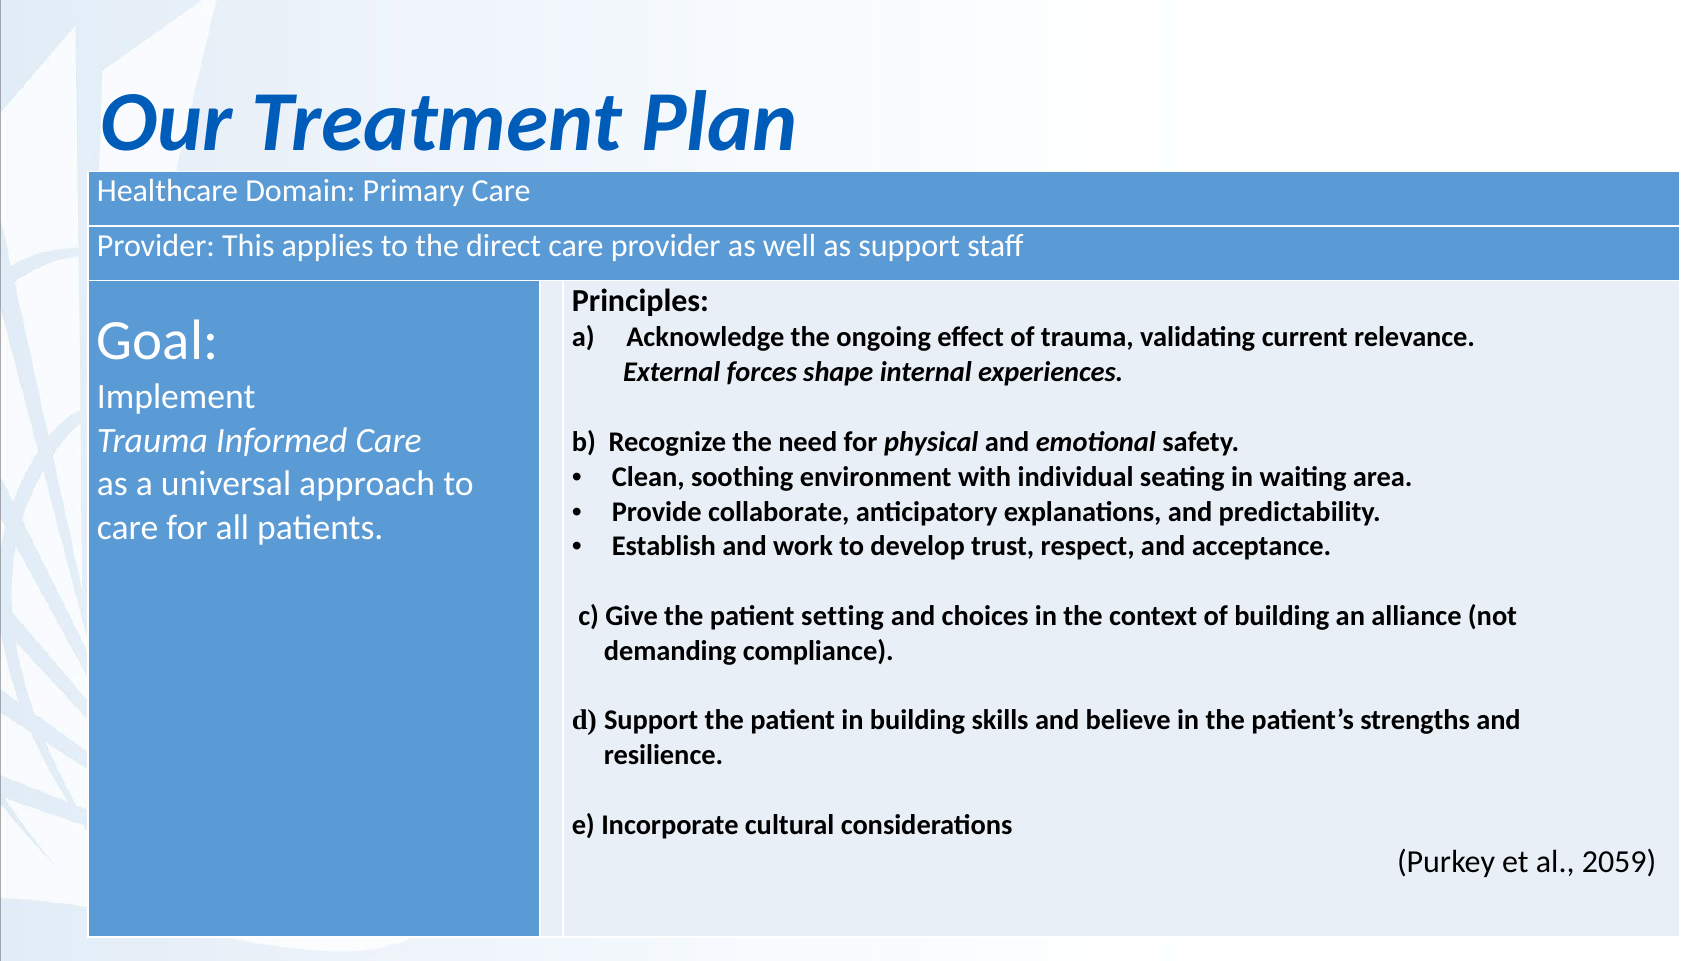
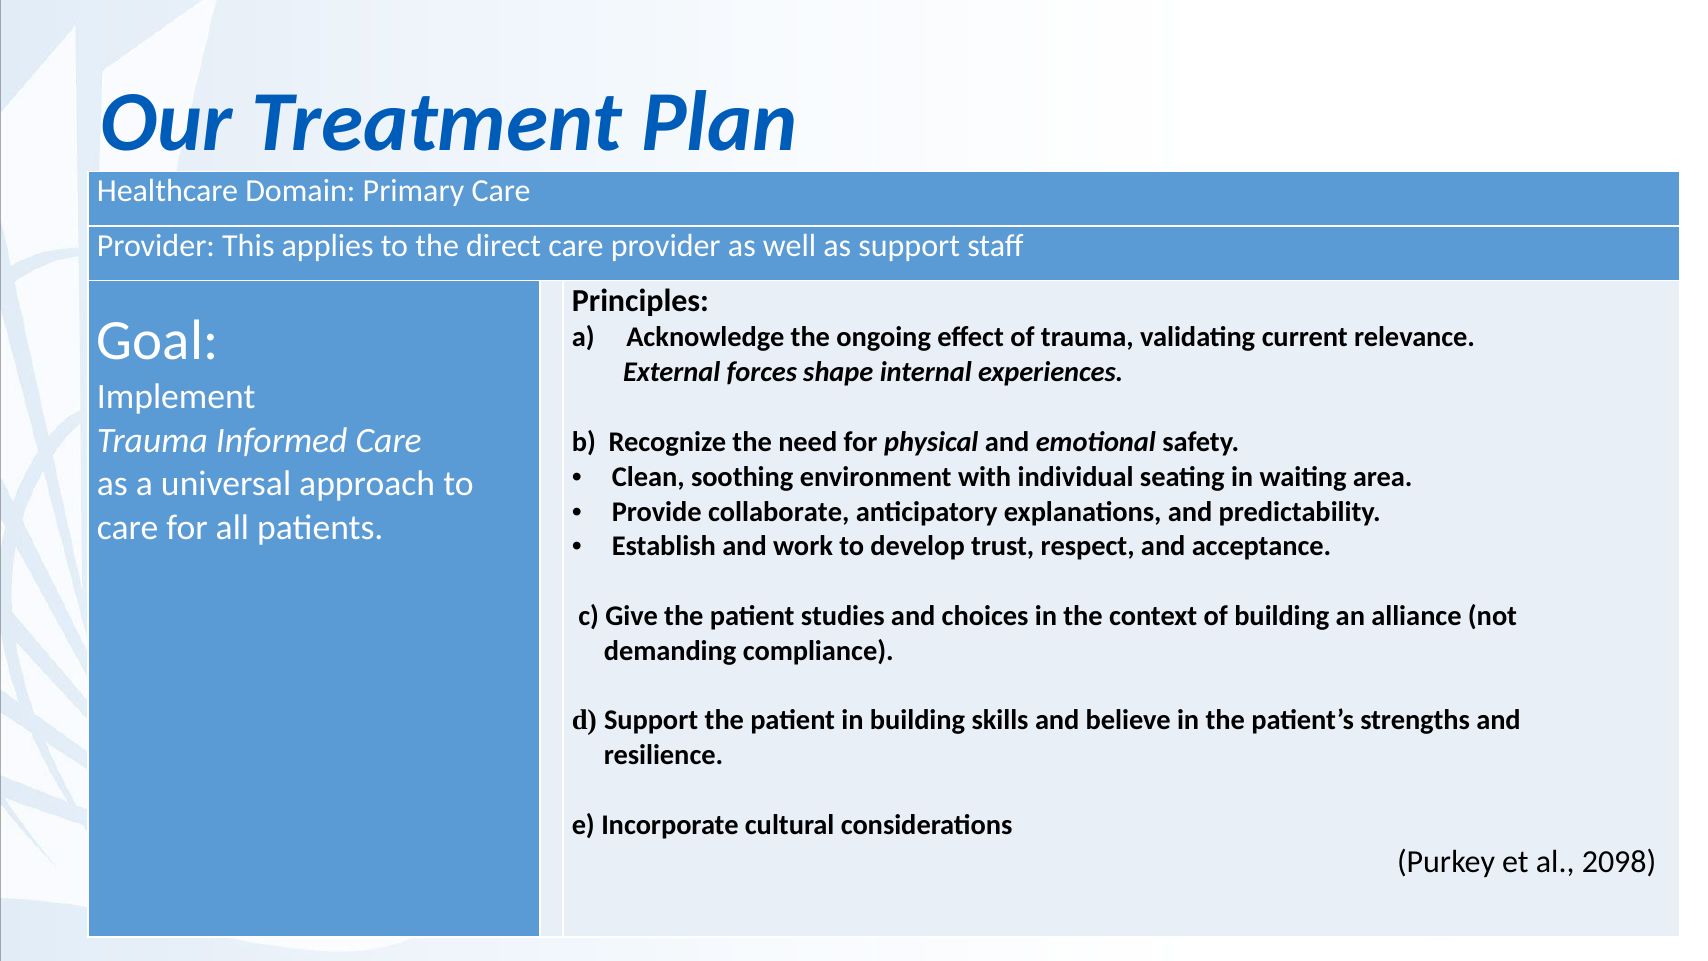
setting: setting -> studies
2059: 2059 -> 2098
